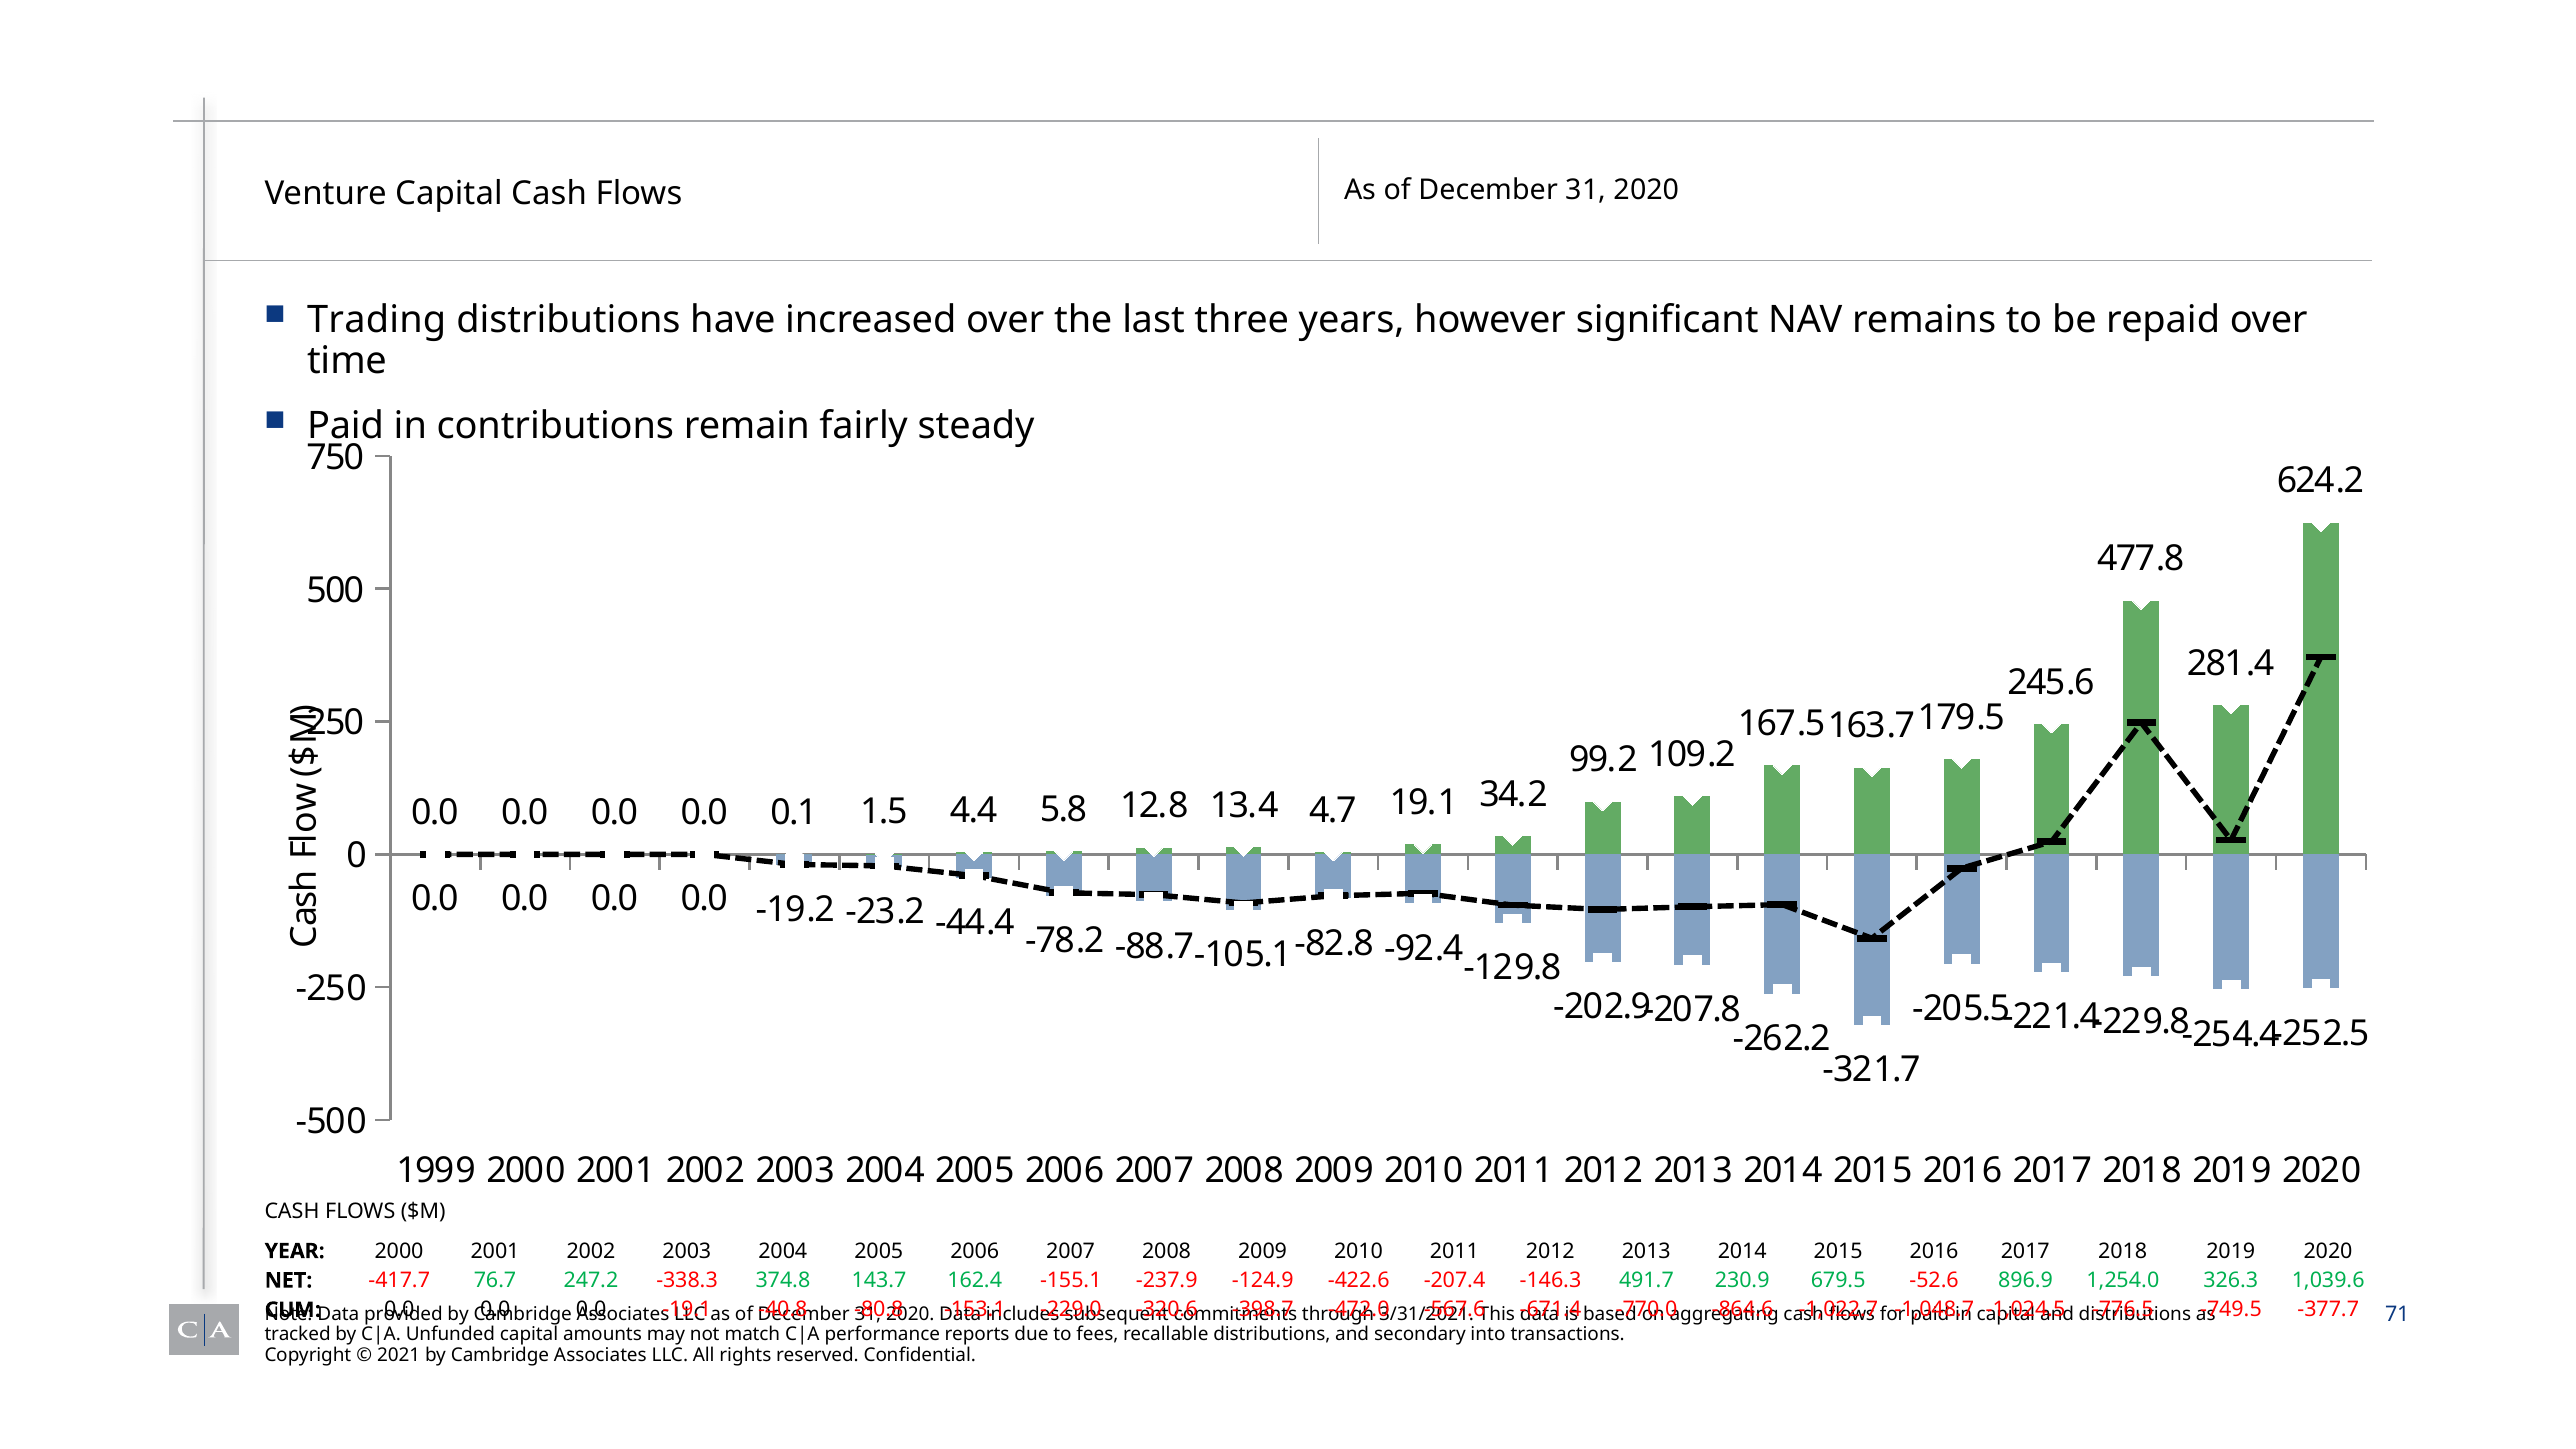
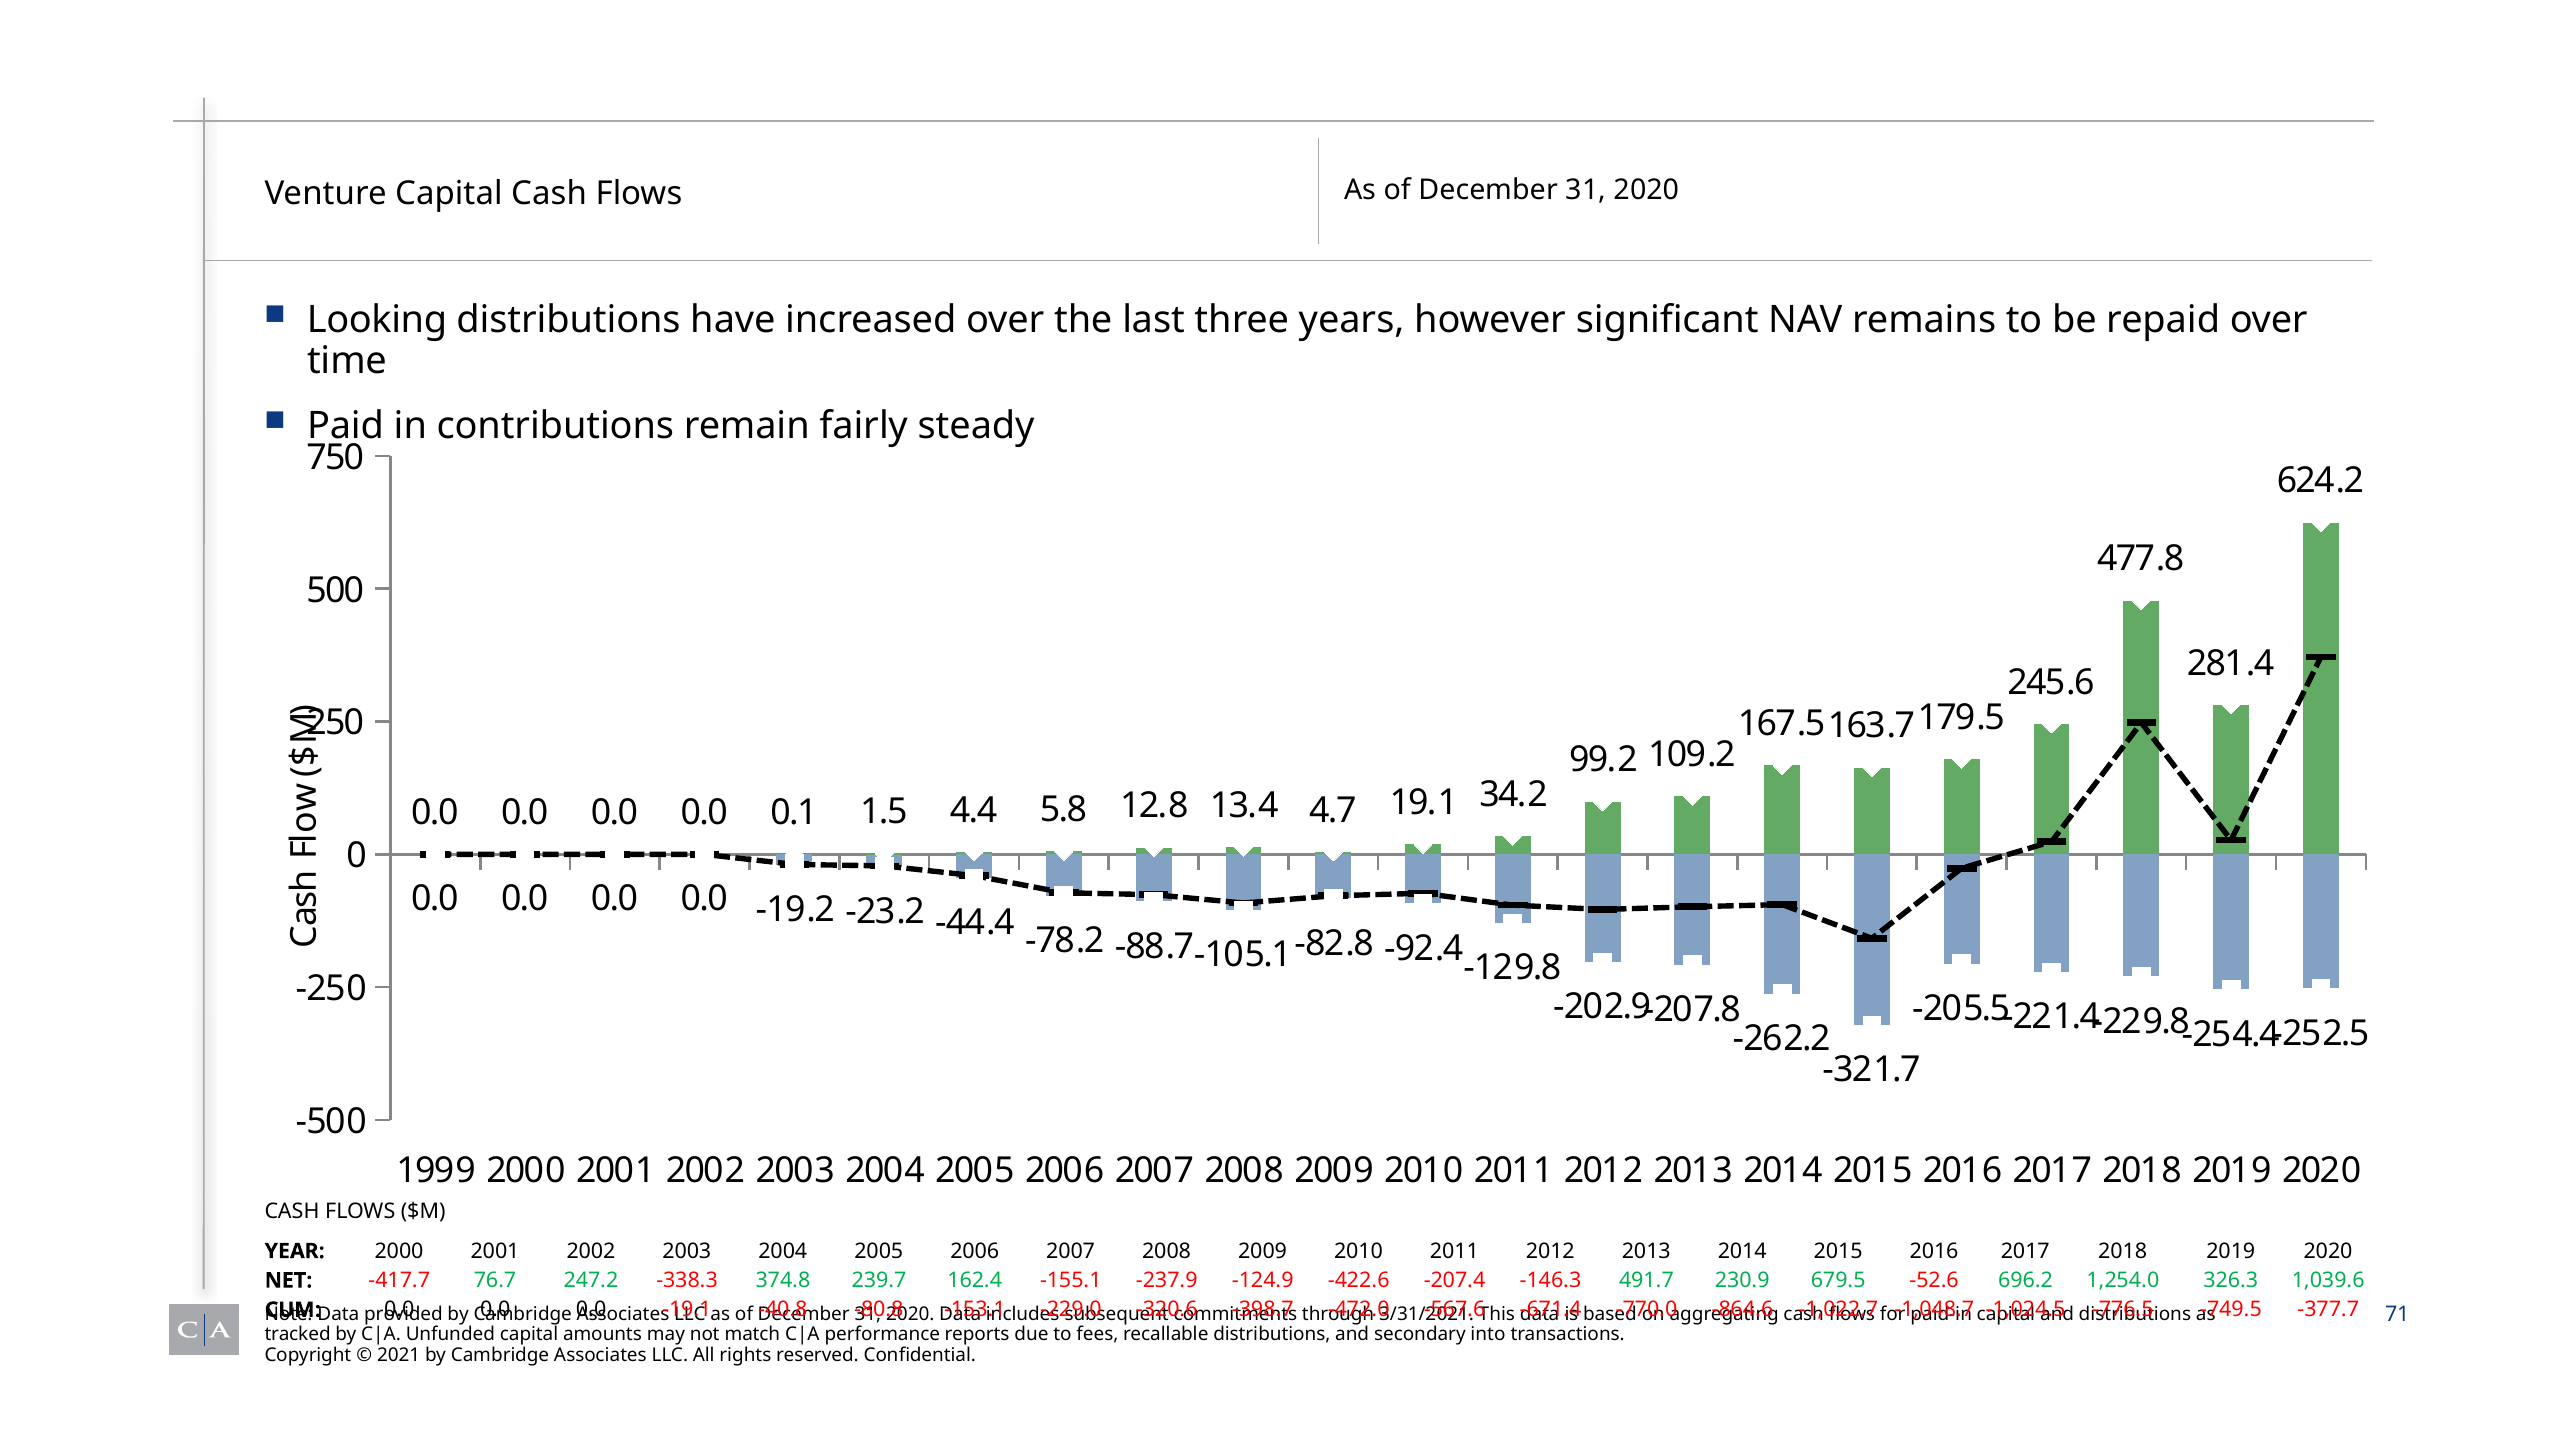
Trading: Trading -> Looking
143.7: 143.7 -> 239.7
896.9: 896.9 -> 696.2
